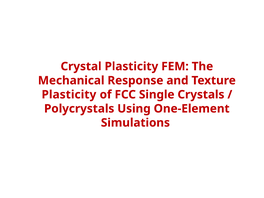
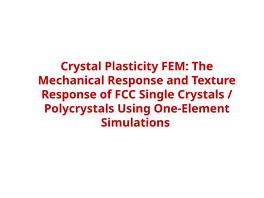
Plasticity at (69, 95): Plasticity -> Response
